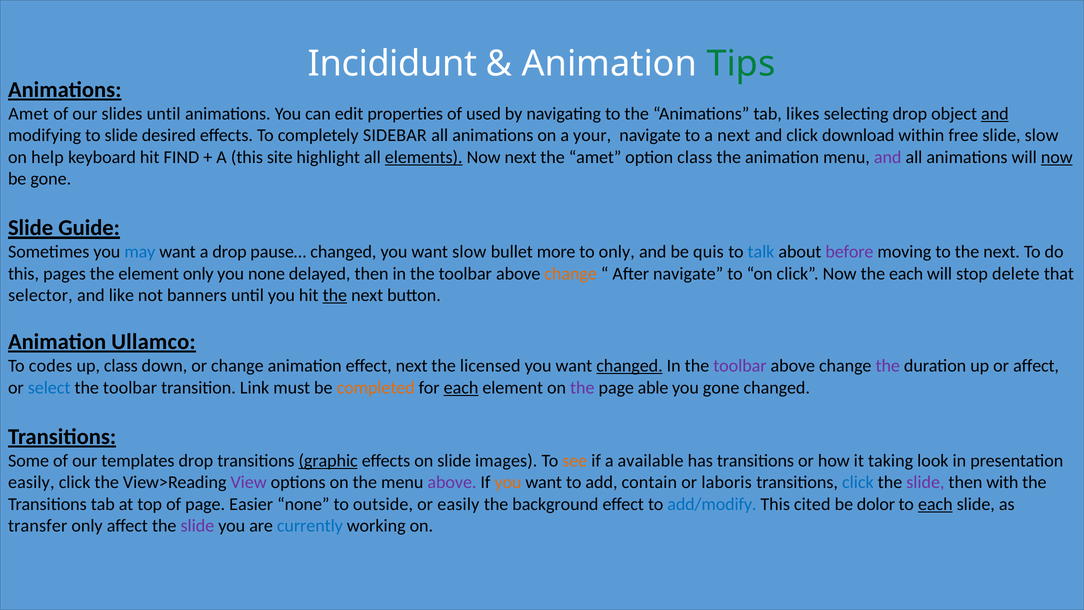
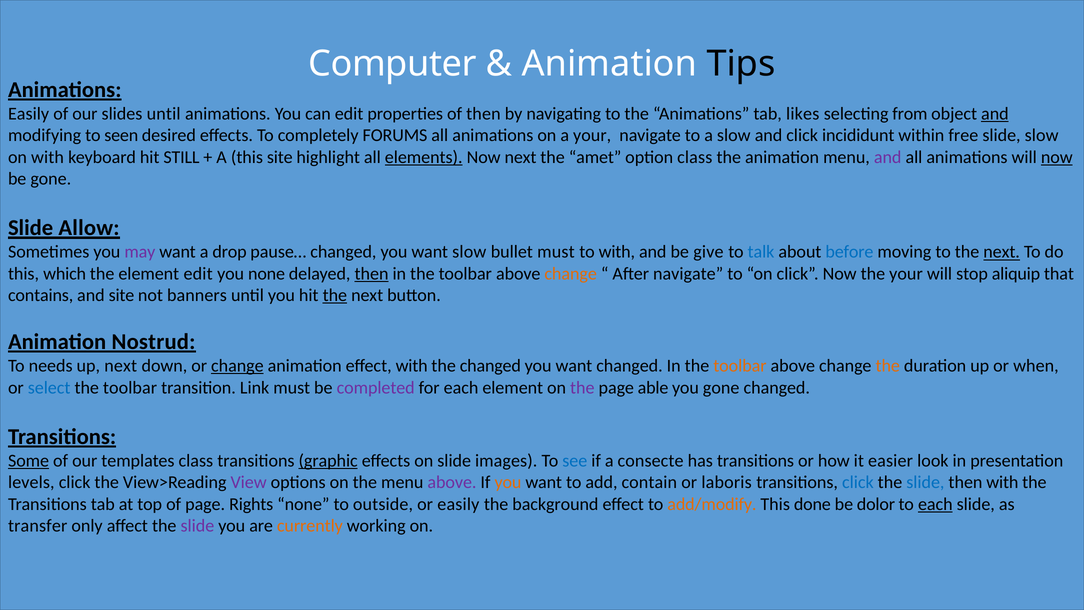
Incididunt: Incididunt -> Computer
Tips colour: green -> black
Amet at (29, 114): Amet -> Easily
of used: used -> then
selecting drop: drop -> from
to slide: slide -> seen
SIDEBAR: SIDEBAR -> FORUMS
a next: next -> slow
download: download -> incididunt
on help: help -> with
FIND: FIND -> STILL
Guide: Guide -> Allow
may colour: blue -> purple
bullet more: more -> must
to only: only -> with
quis: quis -> give
before colour: purple -> blue
next at (1002, 252) underline: none -> present
pages: pages -> which
element only: only -> edit
then at (372, 274) underline: none -> present
the each: each -> your
delete: delete -> aliquip
selector: selector -> contains
and like: like -> site
Ullamco: Ullamco -> Nostrud
codes: codes -> needs
up class: class -> next
change at (237, 366) underline: none -> present
effect next: next -> with
the licensed: licensed -> changed
changed at (629, 366) underline: present -> none
toolbar at (740, 366) colour: purple -> orange
the at (888, 366) colour: purple -> orange
or affect: affect -> when
completed colour: orange -> purple
each at (461, 387) underline: present -> none
Some underline: none -> present
templates drop: drop -> class
see colour: orange -> blue
available: available -> consecte
taking: taking -> easier
easily at (31, 482): easily -> levels
slide at (925, 482) colour: purple -> blue
Easier: Easier -> Rights
add/modify colour: blue -> orange
cited: cited -> done
currently colour: blue -> orange
